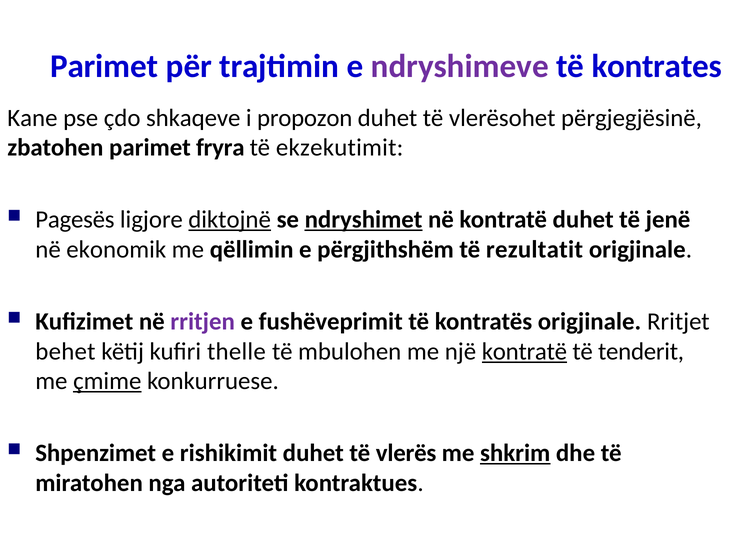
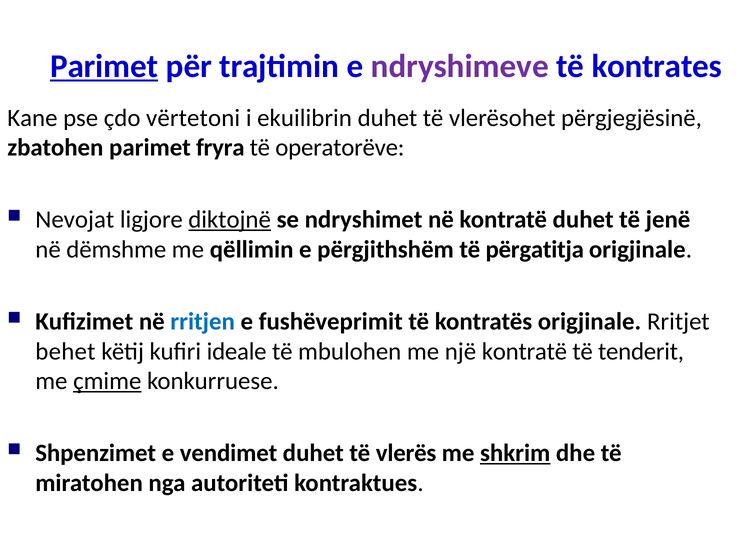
Parimet at (104, 66) underline: none -> present
shkaqeve: shkaqeve -> vërtetoni
propozon: propozon -> ekuilibrin
ekzekutimit: ekzekutimit -> operatorëve
Pagesës: Pagesës -> Nevojat
ndryshimet underline: present -> none
ekonomik: ekonomik -> dëmshme
rezultatit: rezultatit -> përgatitja
rritjen colour: purple -> blue
thelle: thelle -> ideale
kontratë at (524, 352) underline: present -> none
rishikimit: rishikimit -> vendimet
